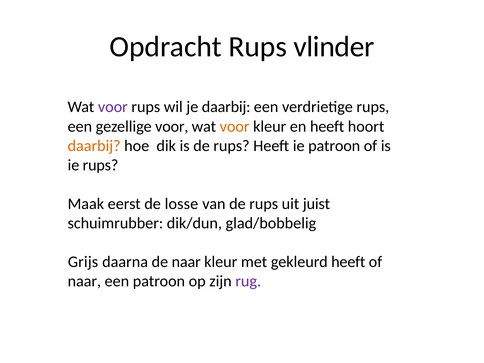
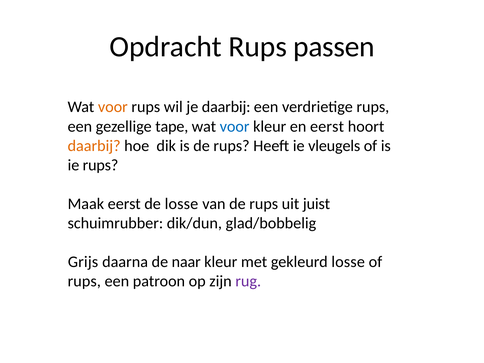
vlinder: vlinder -> passen
voor at (113, 107) colour: purple -> orange
gezellige voor: voor -> tape
voor at (235, 126) colour: orange -> blue
en heeft: heeft -> eerst
ie patroon: patroon -> vleugels
gekleurd heeft: heeft -> losse
naar at (84, 281): naar -> rups
